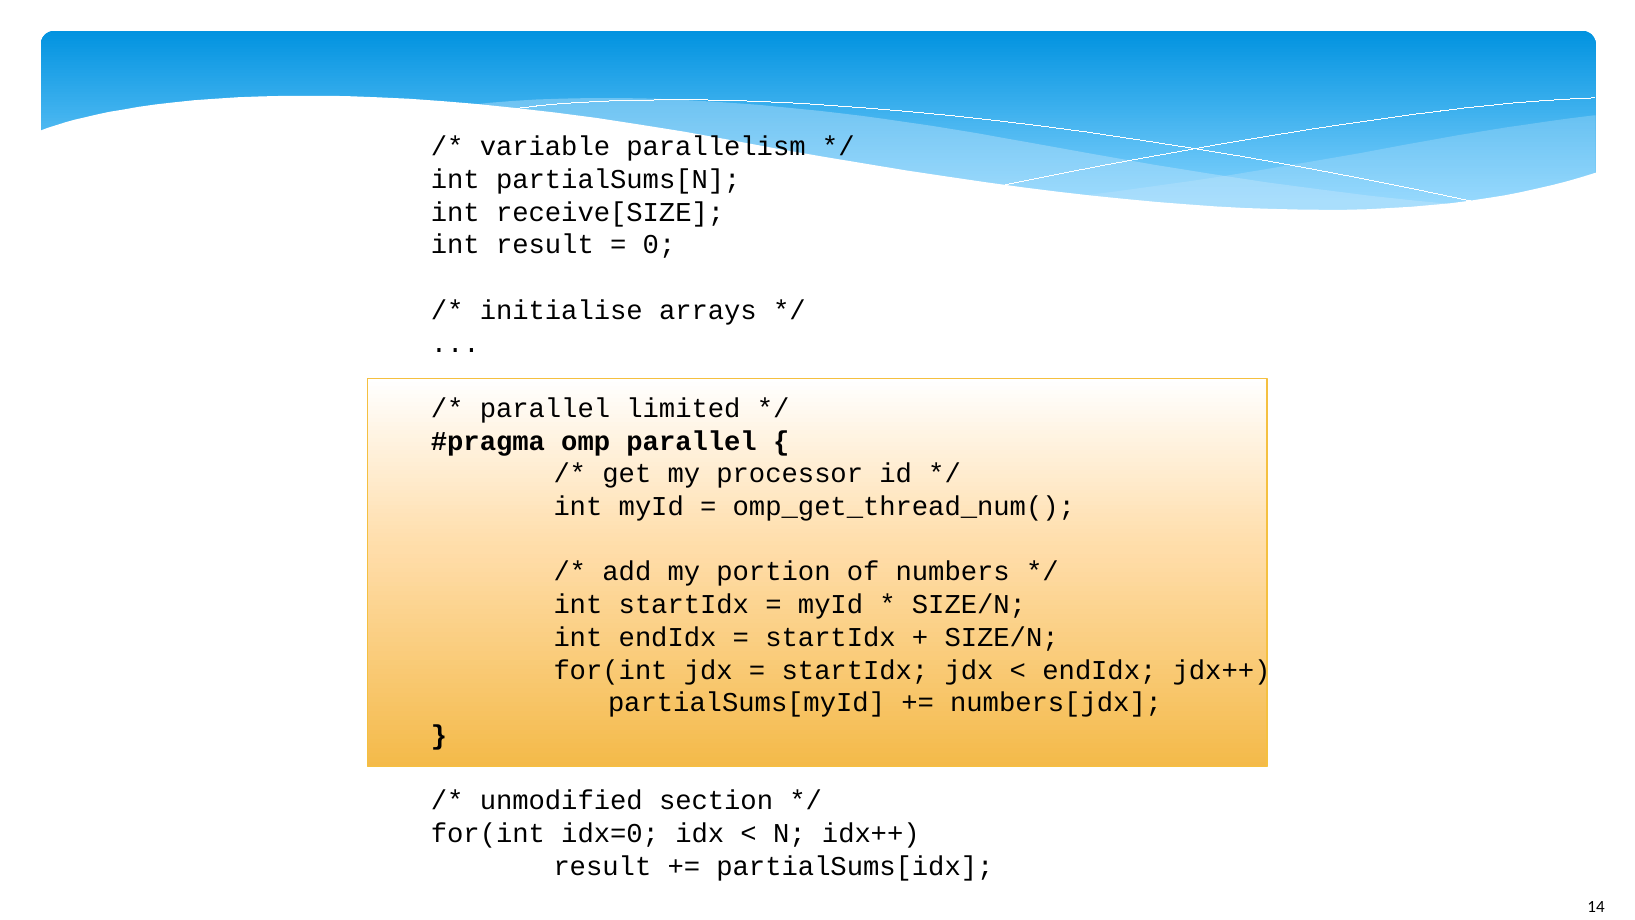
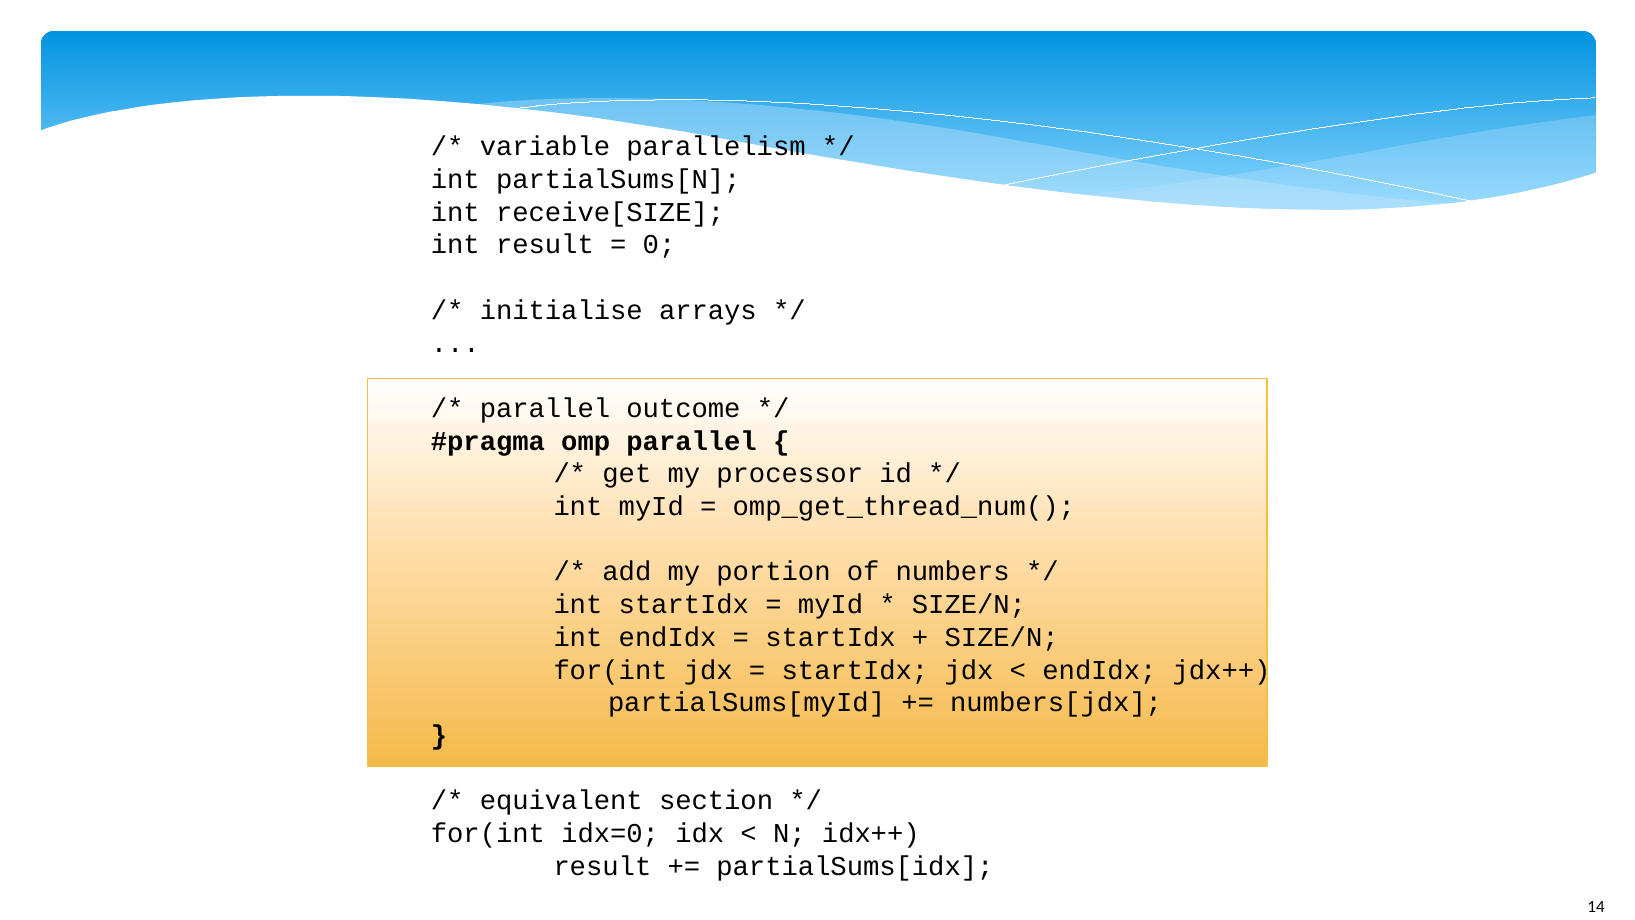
limited: limited -> outcome
unmodified: unmodified -> equivalent
